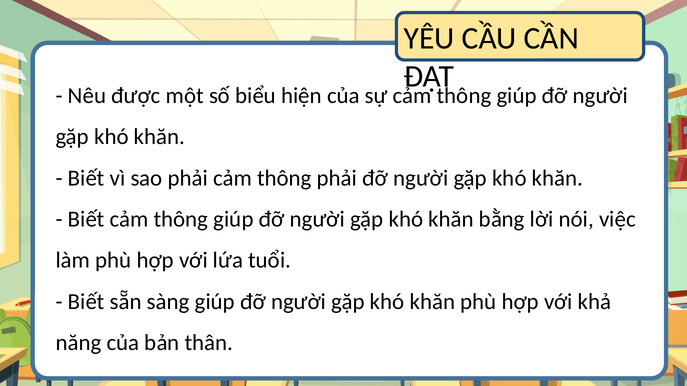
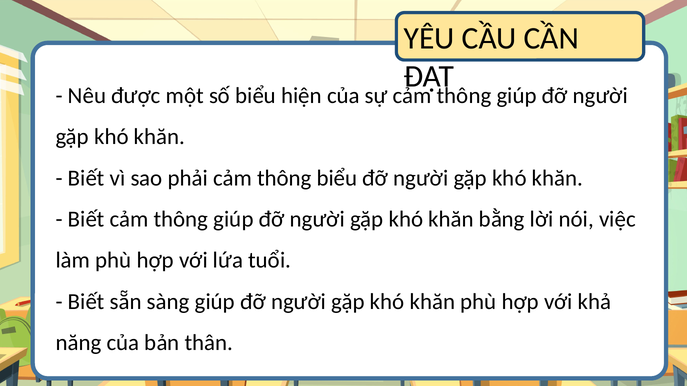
thông phải: phải -> biểu
